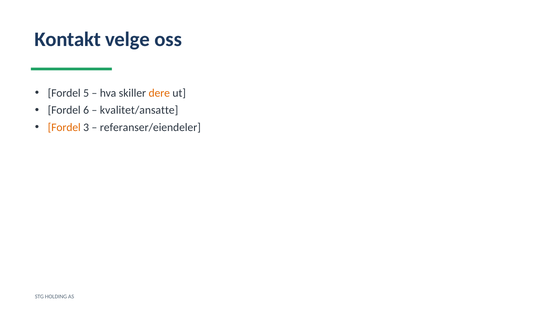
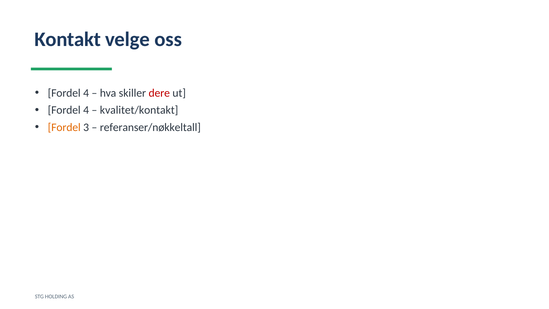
5 at (86, 93): 5 -> 4
dere colour: orange -> red
6 at (86, 110): 6 -> 4
kvalitet/ansatte: kvalitet/ansatte -> kvalitet/kontakt
referanser/eiendeler: referanser/eiendeler -> referanser/nøkkeltall
